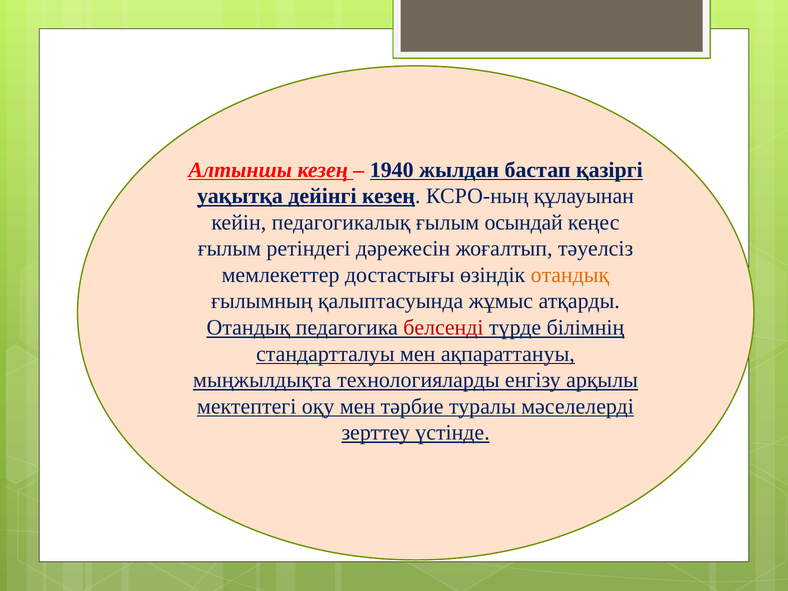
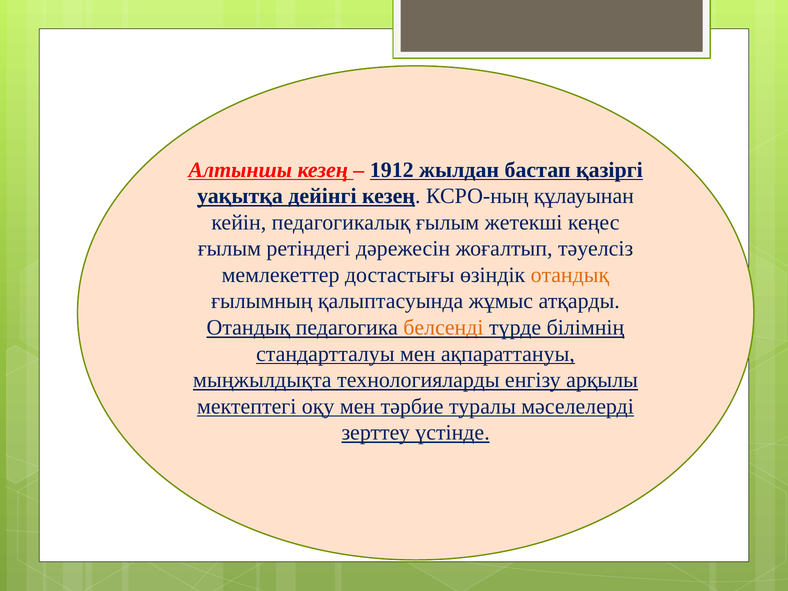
1940: 1940 -> 1912
осындай: осындай -> жетекші
белсенді colour: red -> orange
